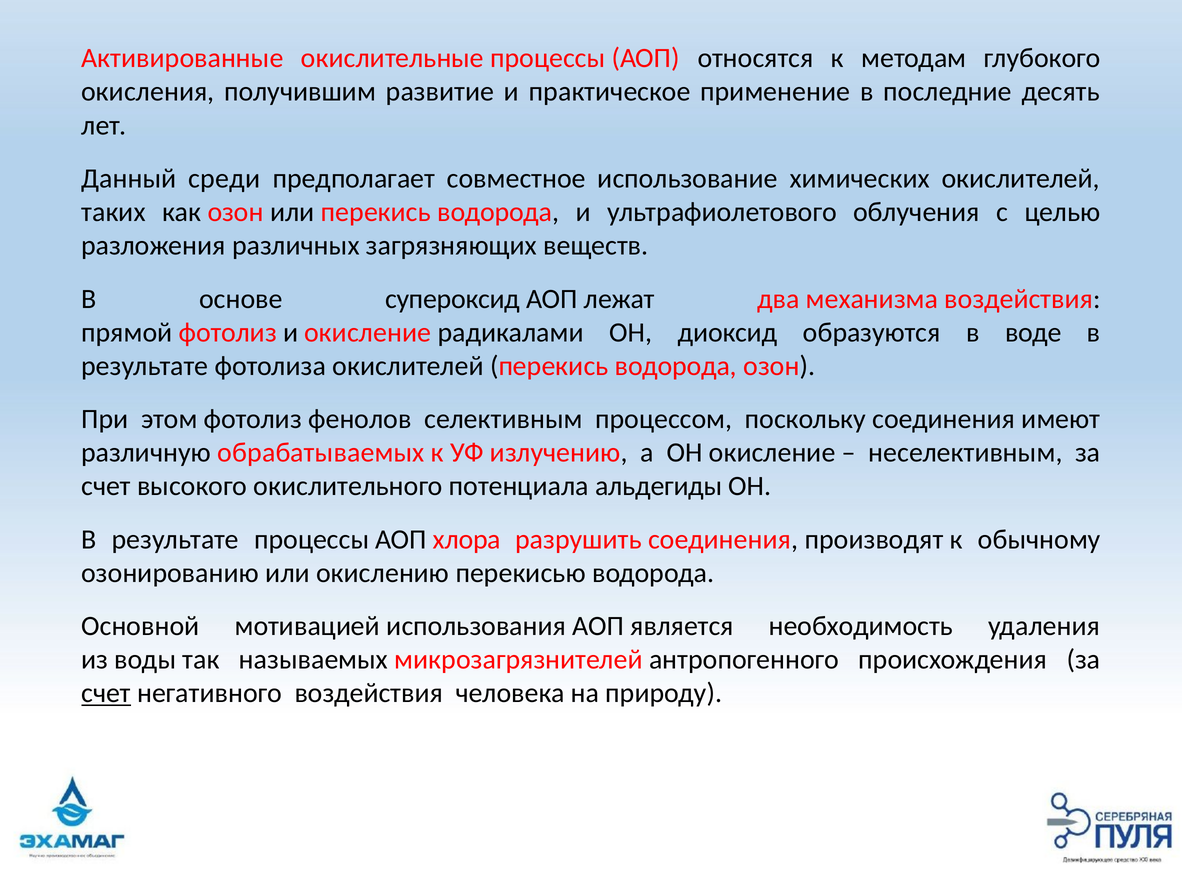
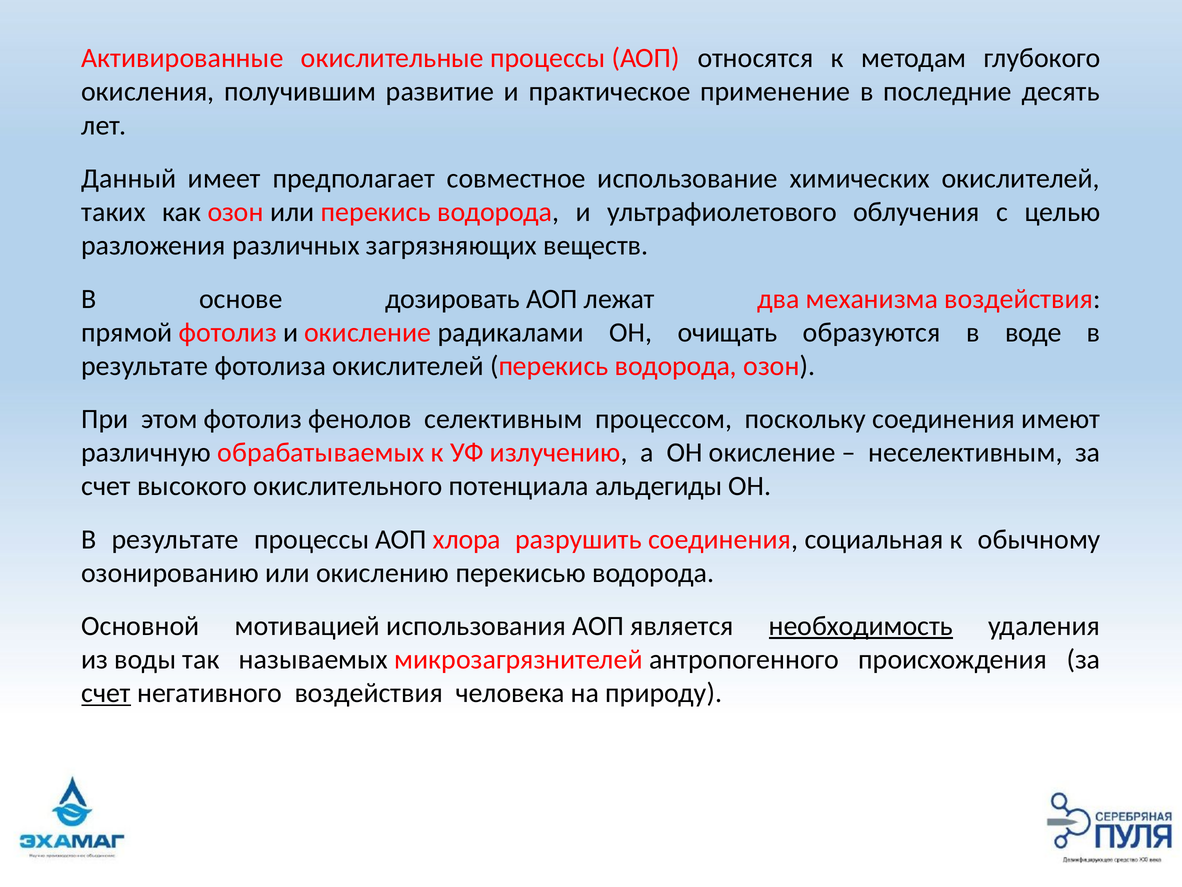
среди: среди -> имеет
супероксид: супероксид -> дозировать
диоксид: диоксид -> очищать
производят: производят -> социальная
необходимость underline: none -> present
